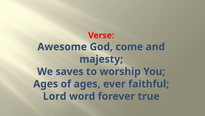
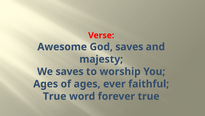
God come: come -> saves
Lord at (55, 96): Lord -> True
